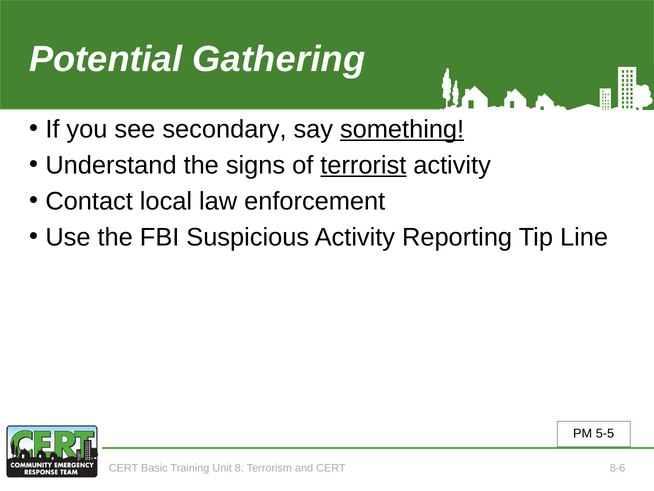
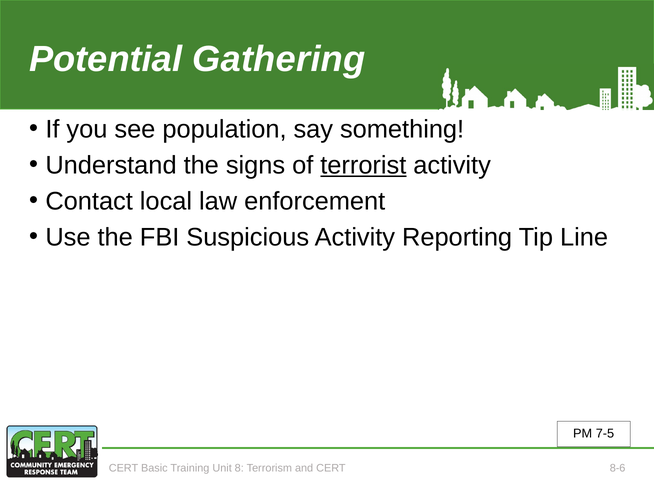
secondary: secondary -> population
something underline: present -> none
5-5: 5-5 -> 7-5
